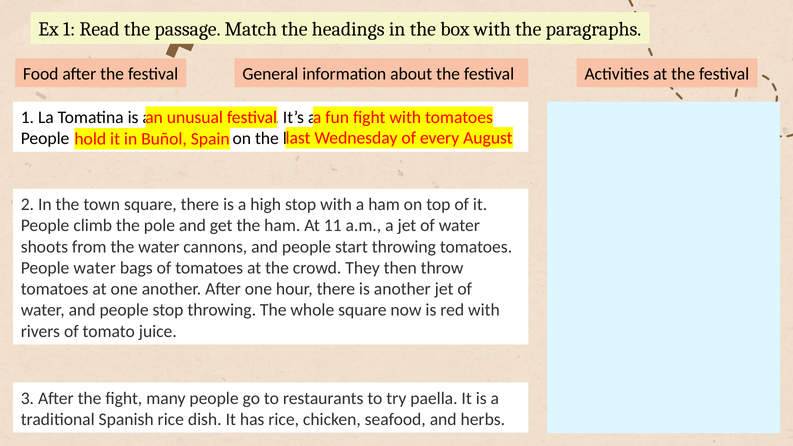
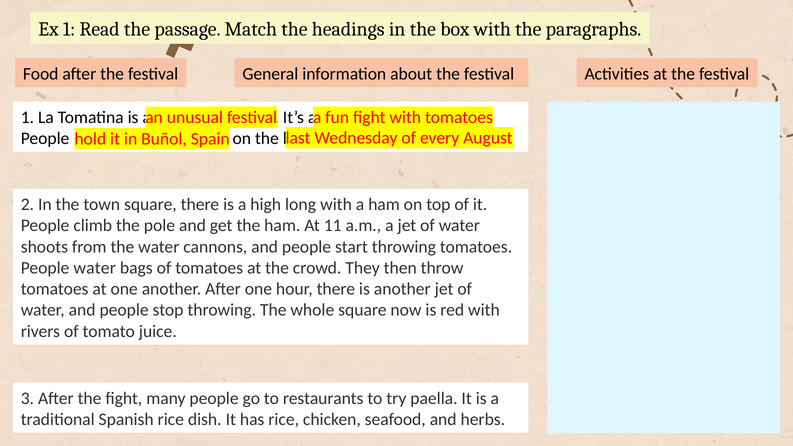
high stop: stop -> long
